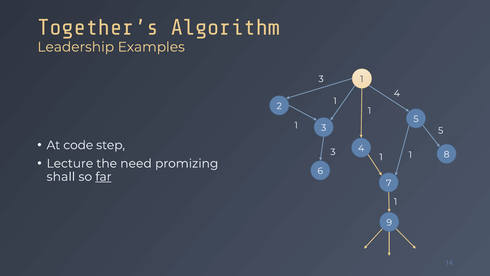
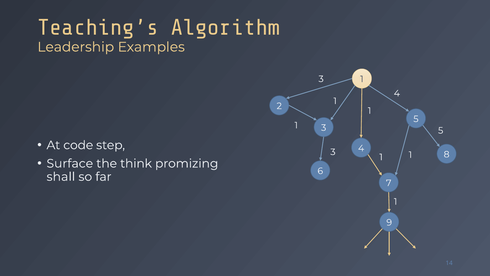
Together’s: Together’s -> Teaching’s
Lecture: Lecture -> Surface
need: need -> think
far underline: present -> none
